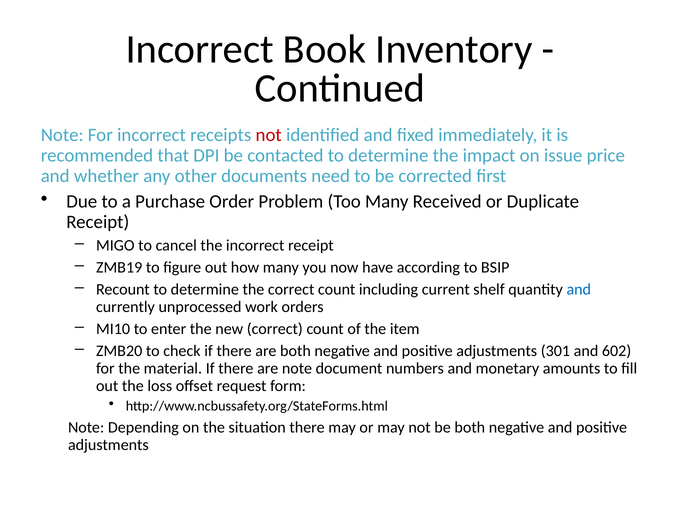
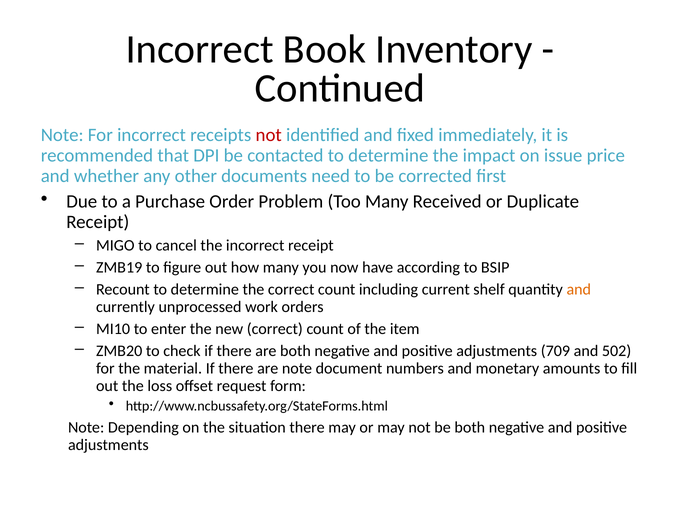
and at (579, 290) colour: blue -> orange
301: 301 -> 709
602: 602 -> 502
